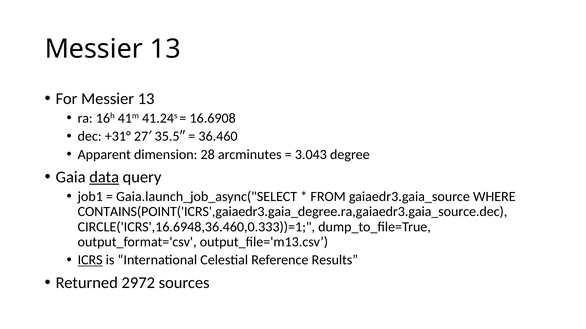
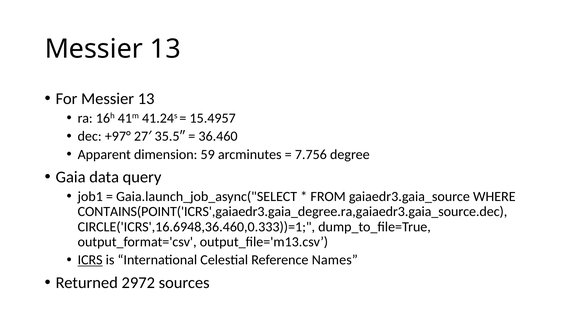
16.6908: 16.6908 -> 15.4957
+31°: +31° -> +97°
28: 28 -> 59
3.043: 3.043 -> 7.756
data underline: present -> none
Results: Results -> Names
